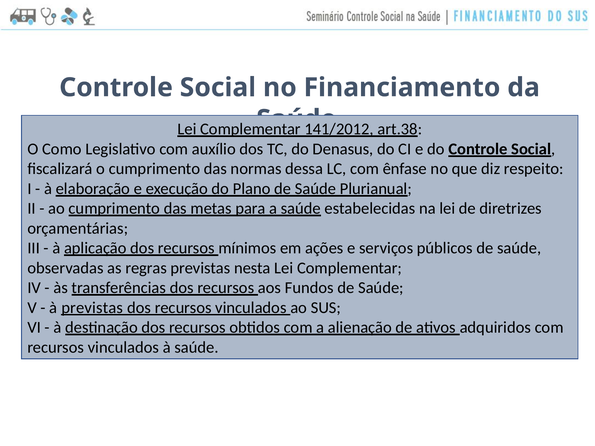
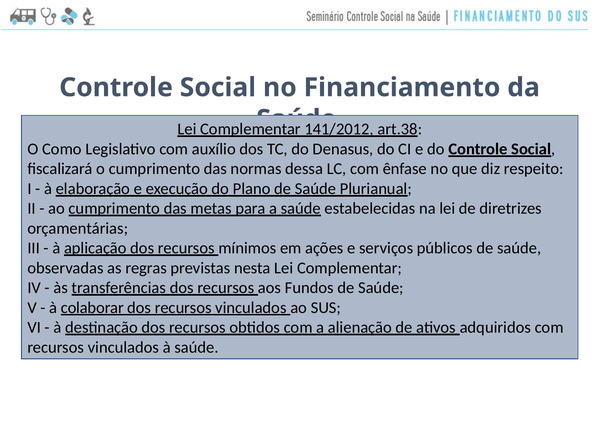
à previstas: previstas -> colaborar
